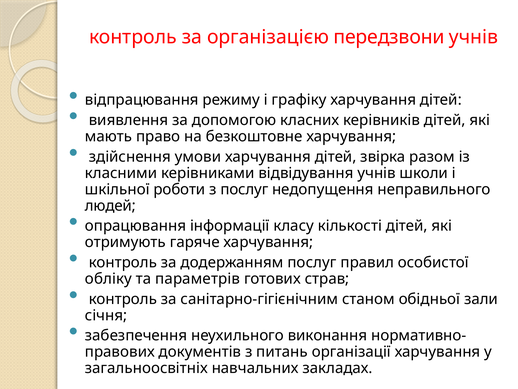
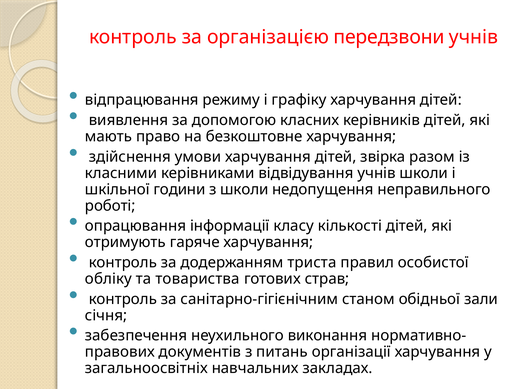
роботи: роботи -> години
з послуг: послуг -> школи
людей: людей -> роботі
додержанням послуг: послуг -> триста
параметрів: параметрів -> товариства
